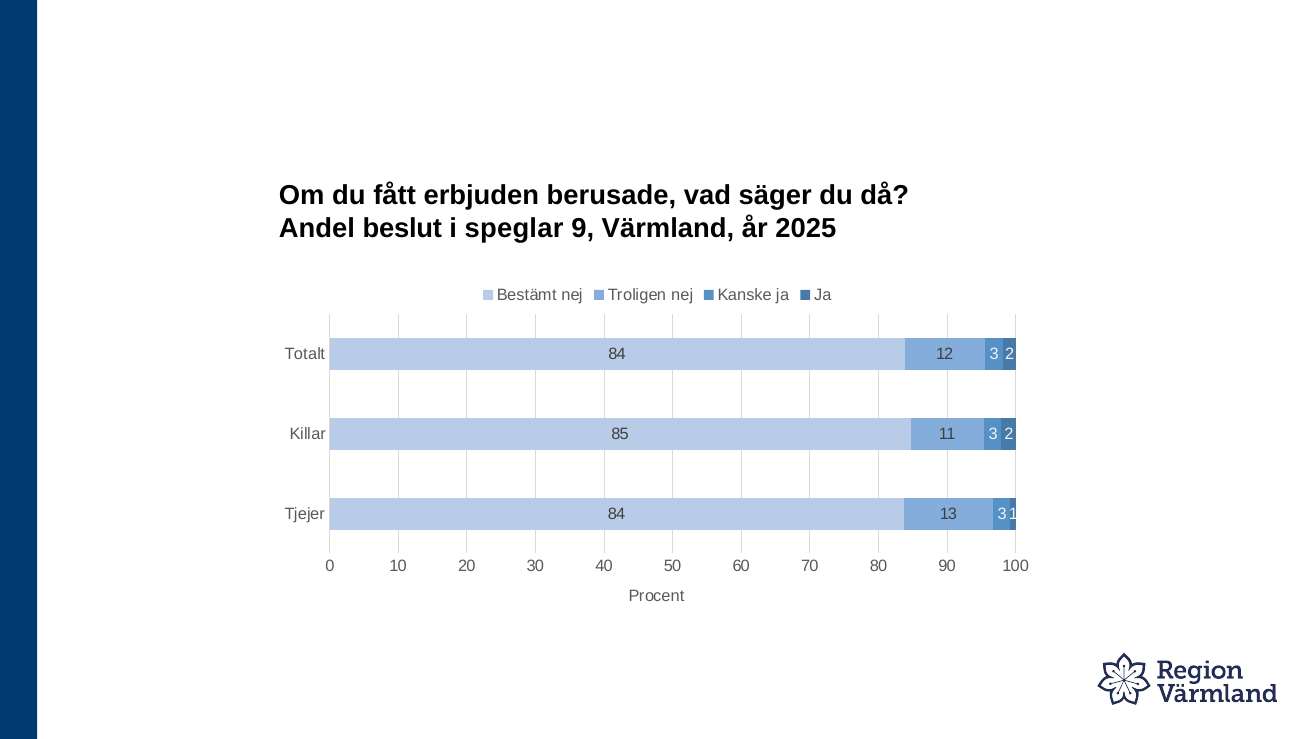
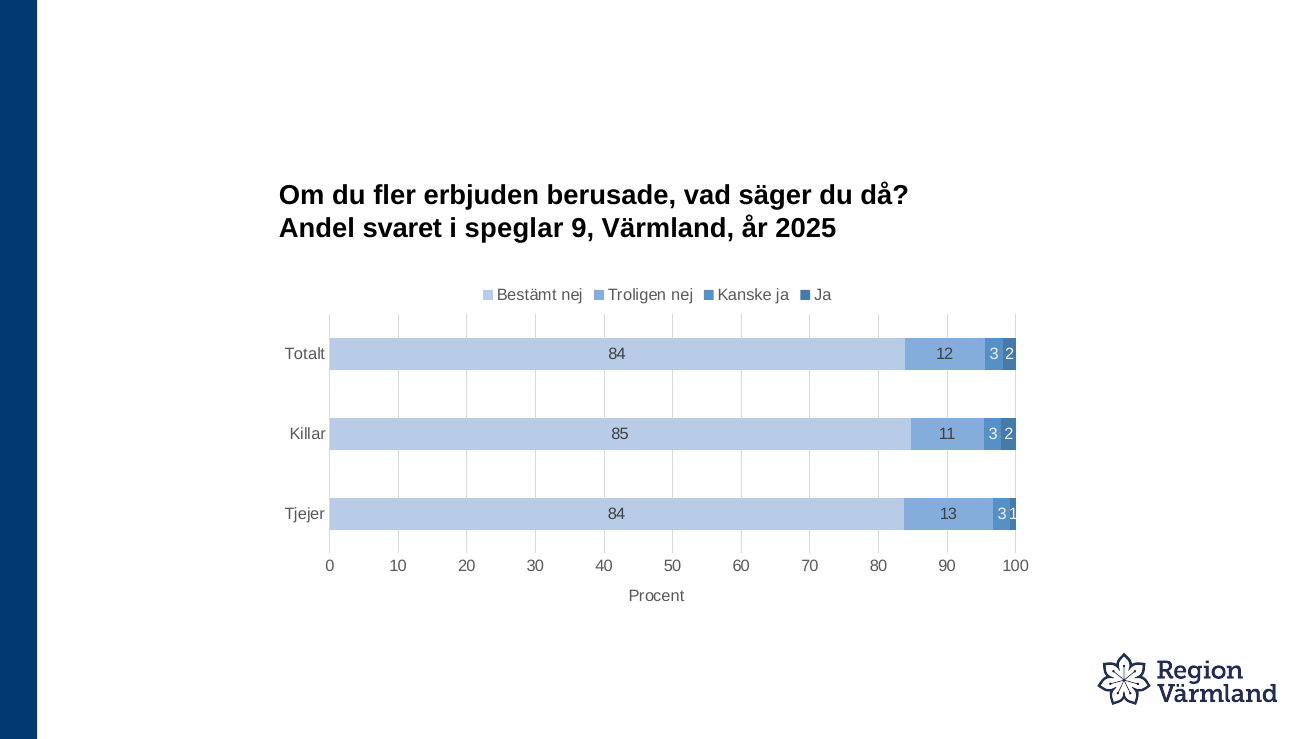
fått: fått -> fler
beslut: beslut -> svaret
